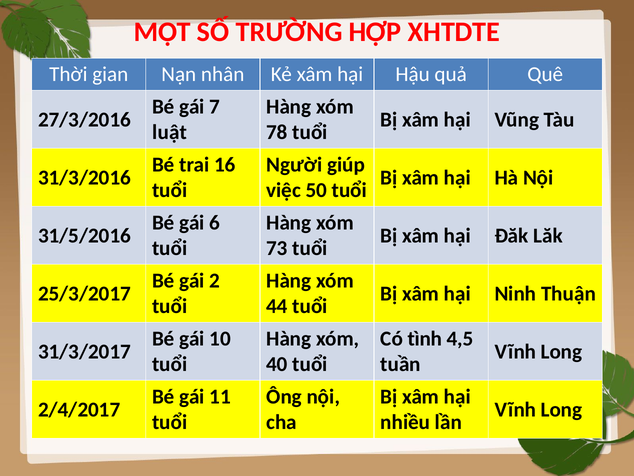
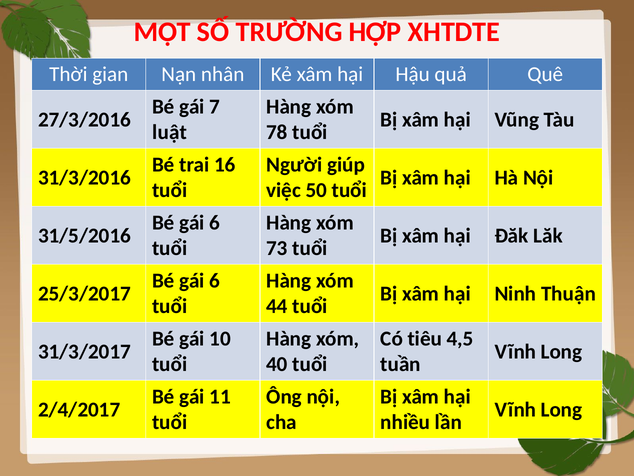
2 at (215, 280): 2 -> 6
tình: tình -> tiêu
